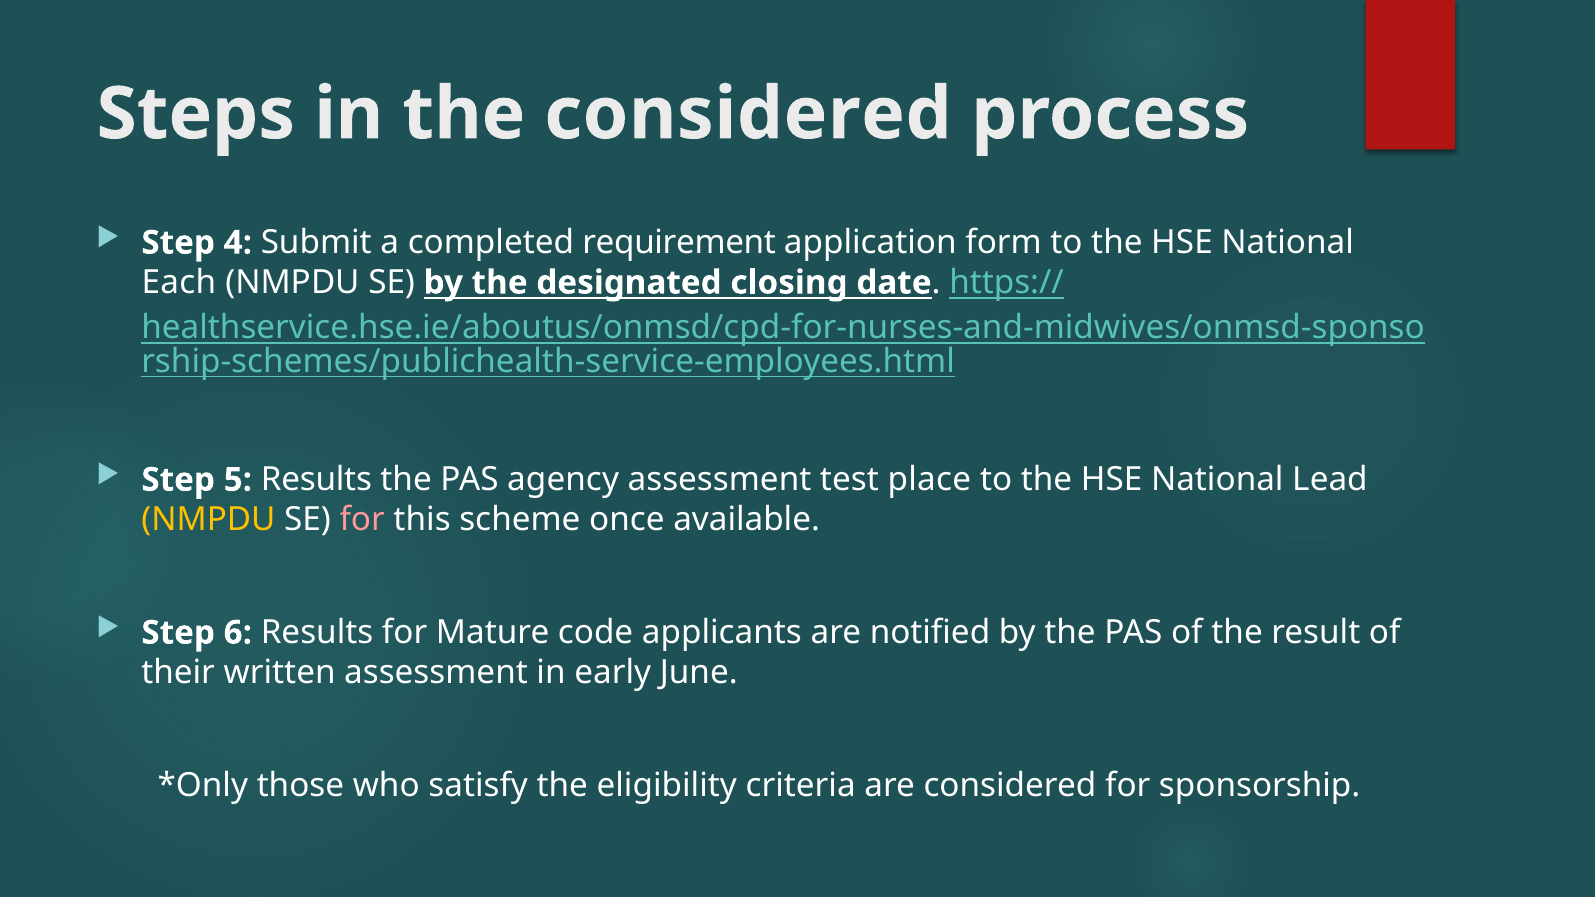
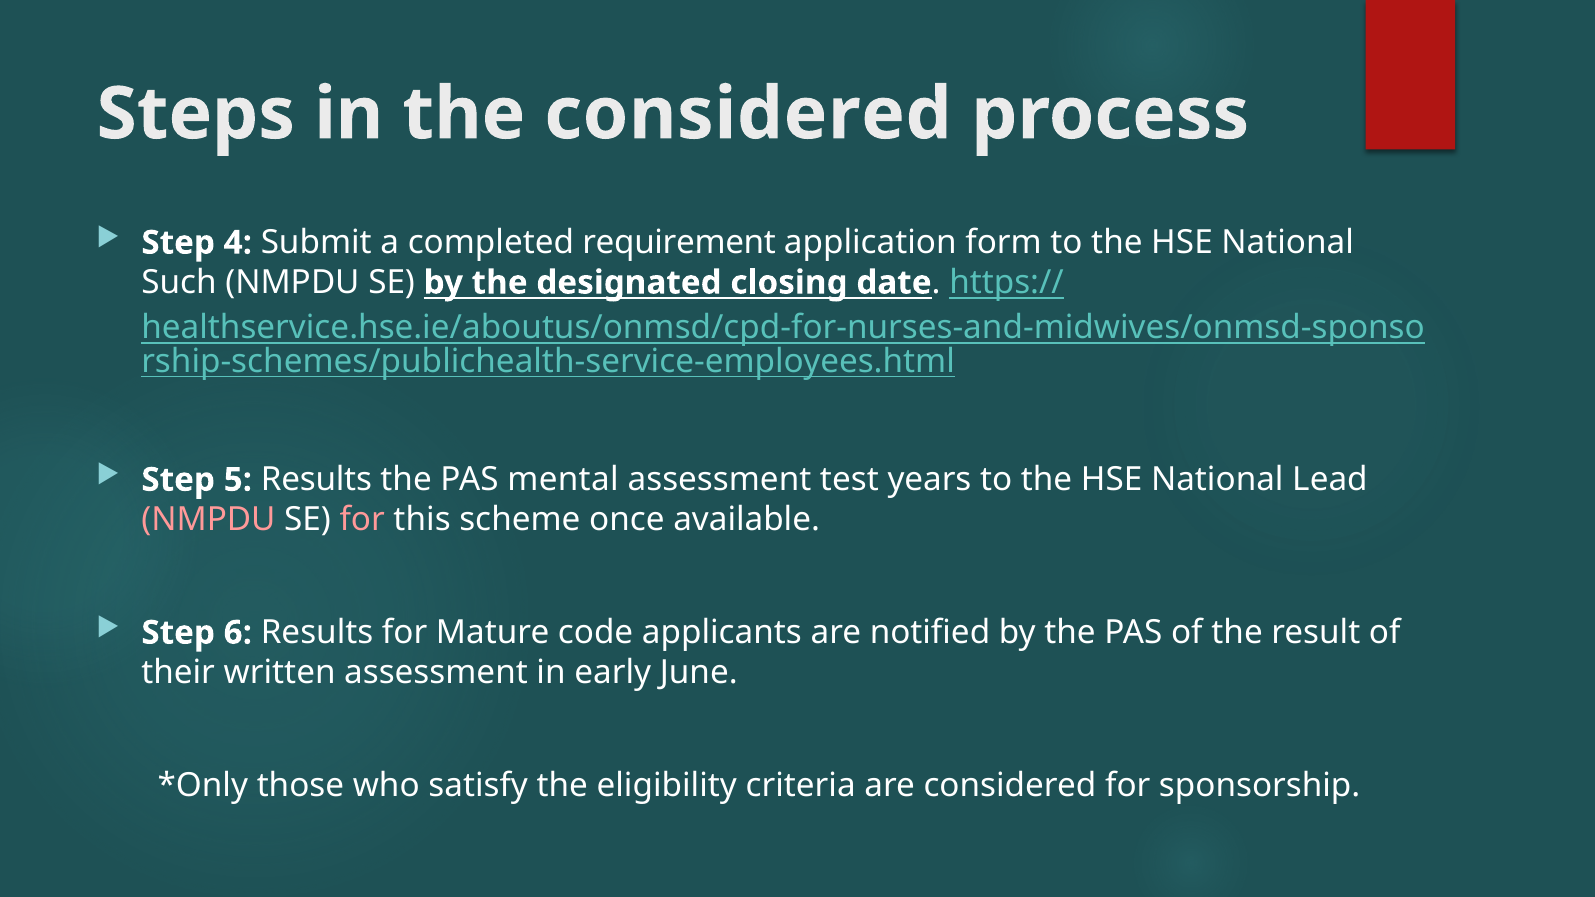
Each: Each -> Such
agency: agency -> mental
place: place -> years
NMPDU at (208, 520) colour: yellow -> pink
